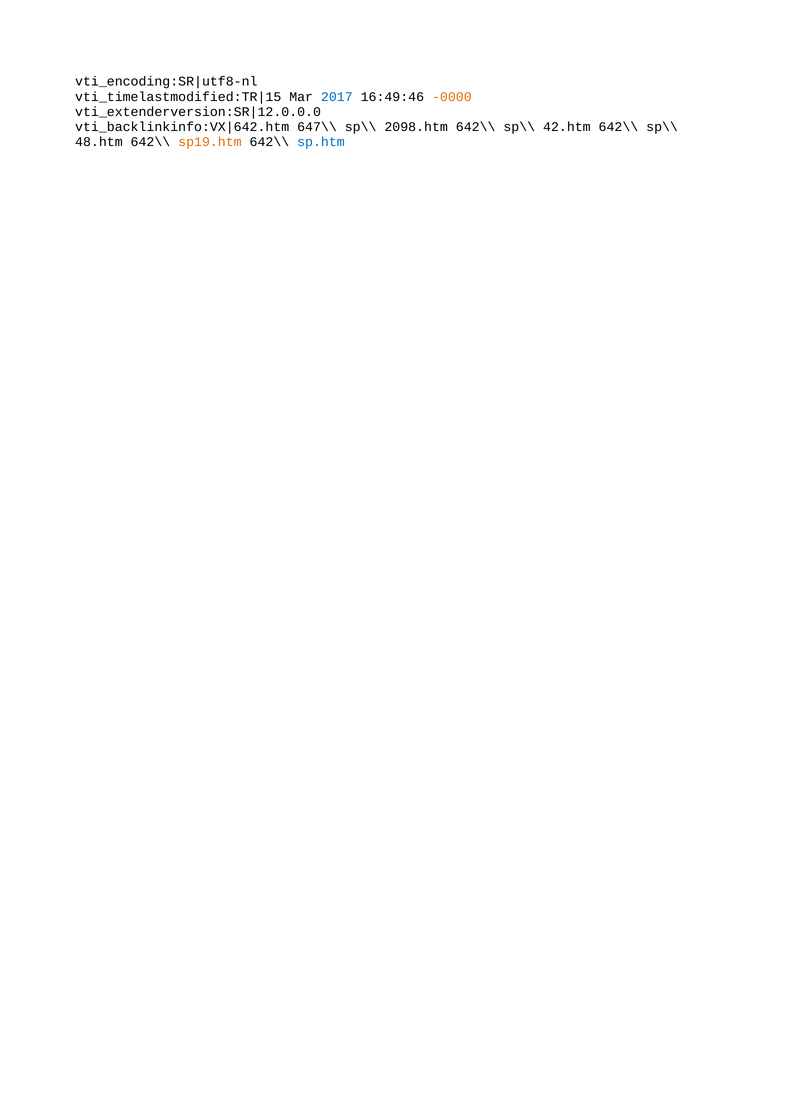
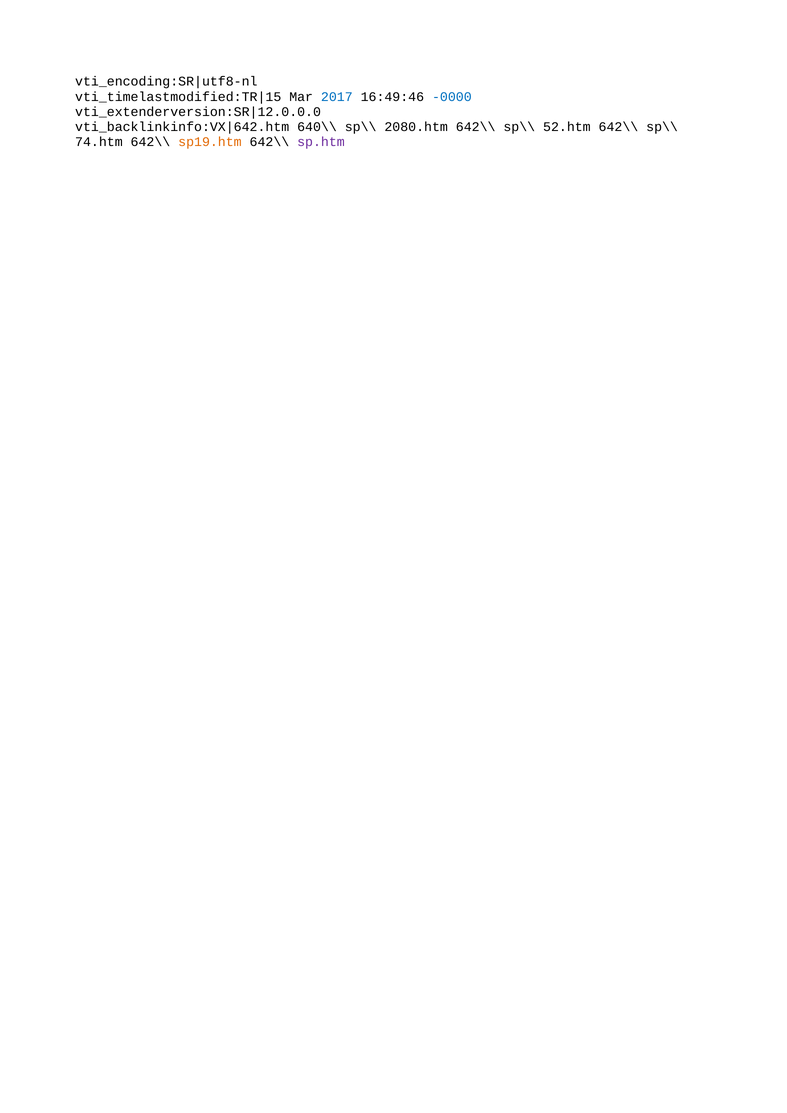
-0000 colour: orange -> blue
647\\: 647\\ -> 640\\
2098.htm: 2098.htm -> 2080.htm
42.htm: 42.htm -> 52.htm
48.htm: 48.htm -> 74.htm
sp.htm colour: blue -> purple
